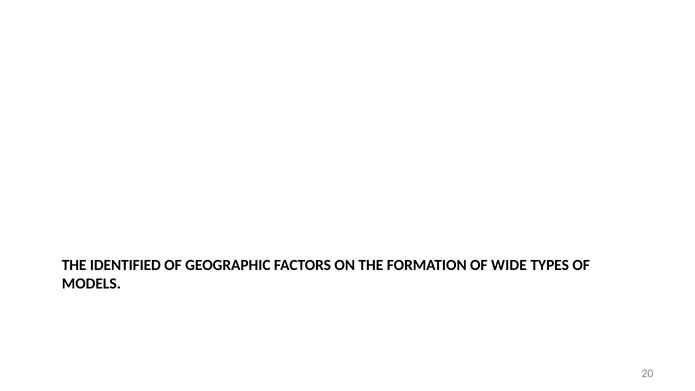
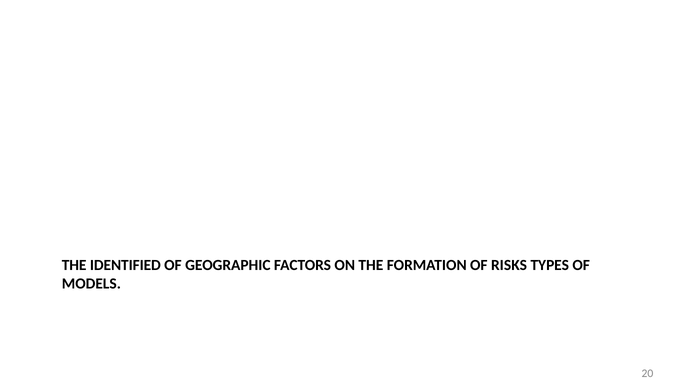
WIDE: WIDE -> RISKS
